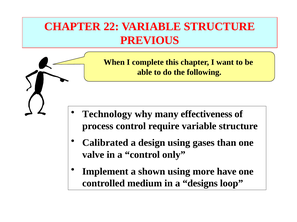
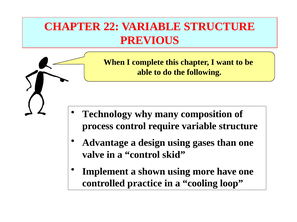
effectiveness: effectiveness -> composition
Calibrated: Calibrated -> Advantage
only: only -> skid
medium: medium -> practice
designs: designs -> cooling
